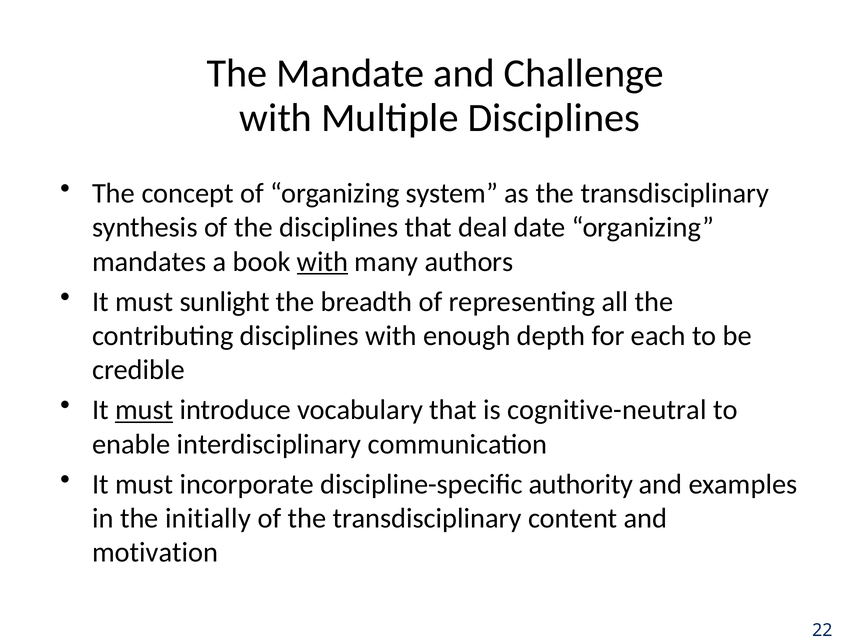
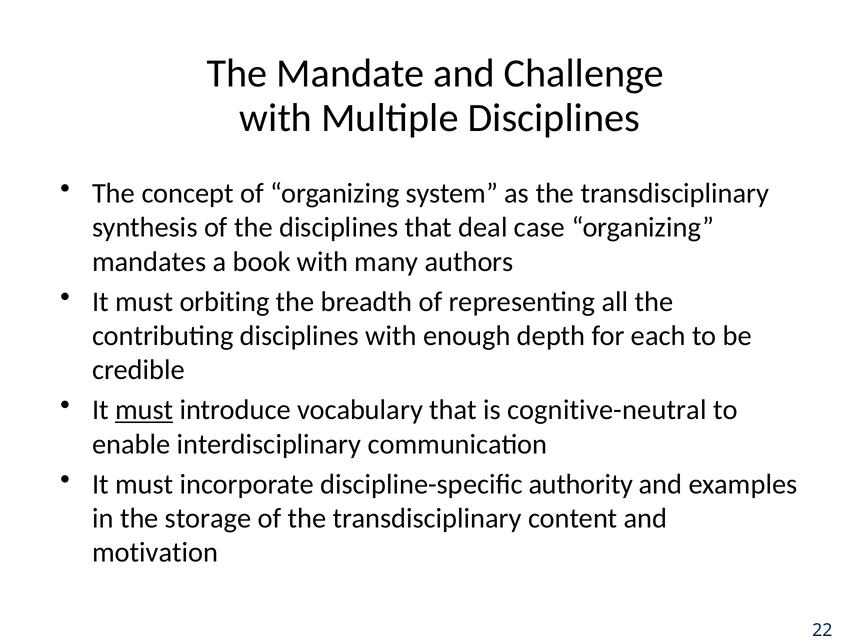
date: date -> case
with at (322, 262) underline: present -> none
sunlight: sunlight -> orbiting
initially: initially -> storage
